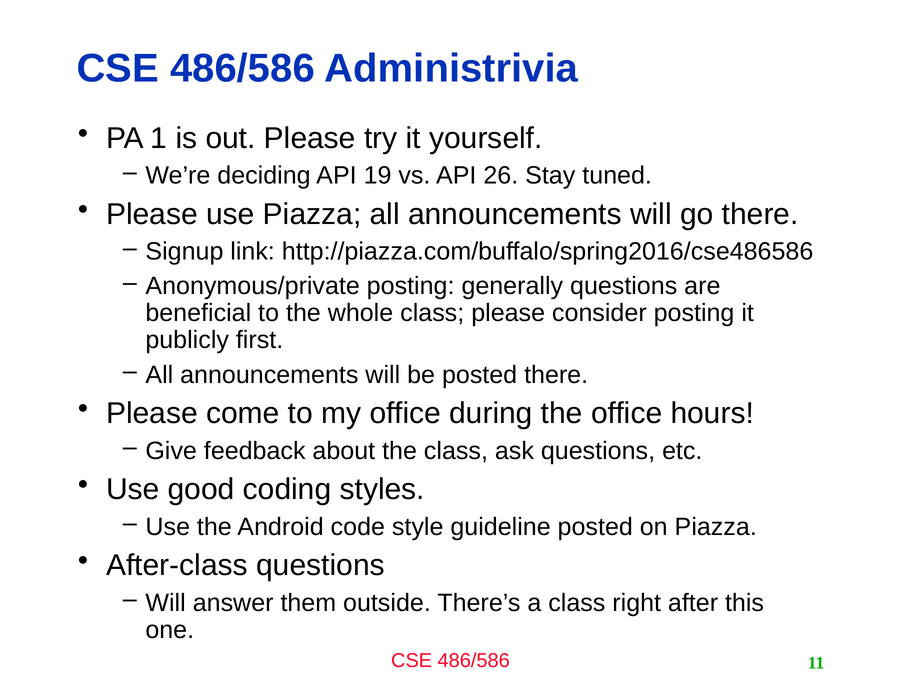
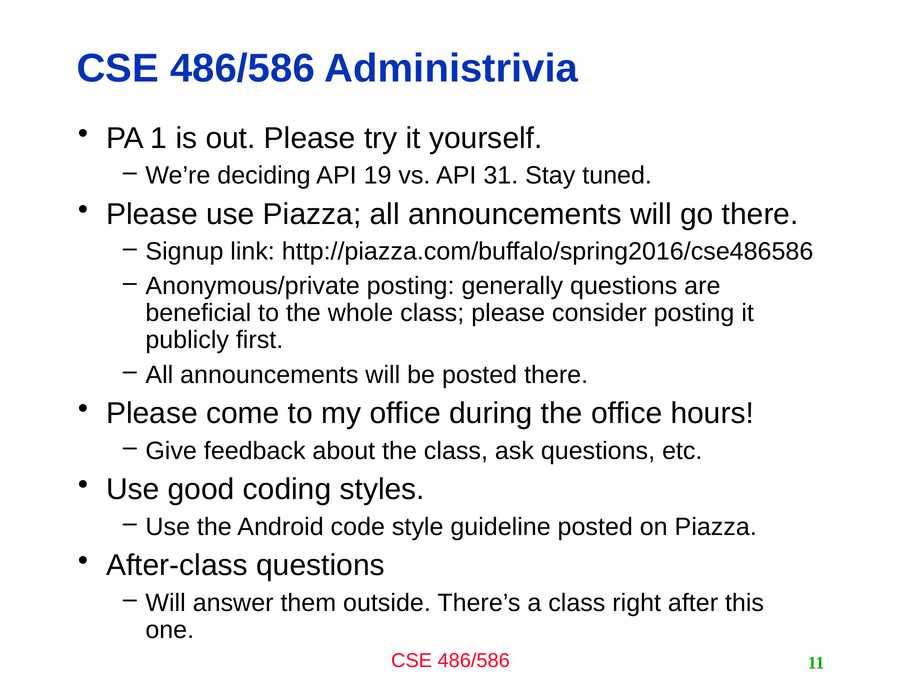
26: 26 -> 31
